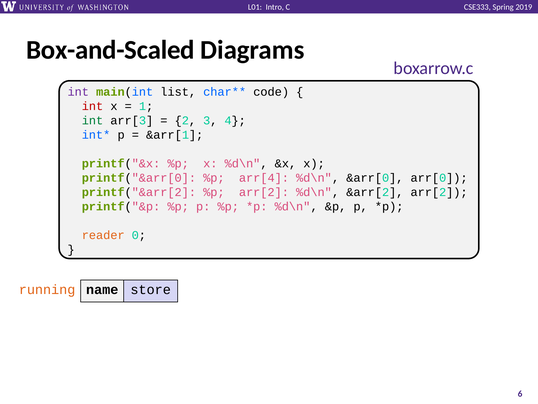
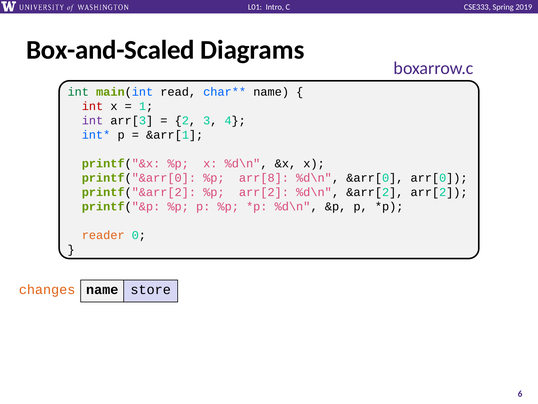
int at (78, 92) colour: purple -> green
list: list -> read
code at (271, 92): code -> name
int at (92, 120) colour: green -> purple
arr[4: arr[4 -> arr[8
running: running -> changes
